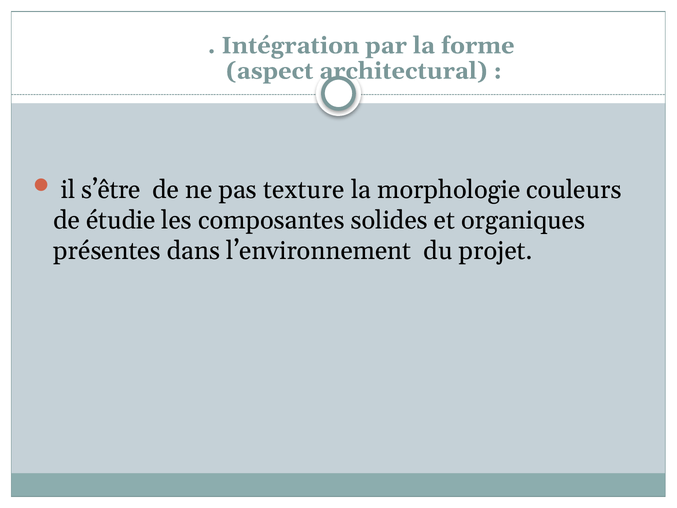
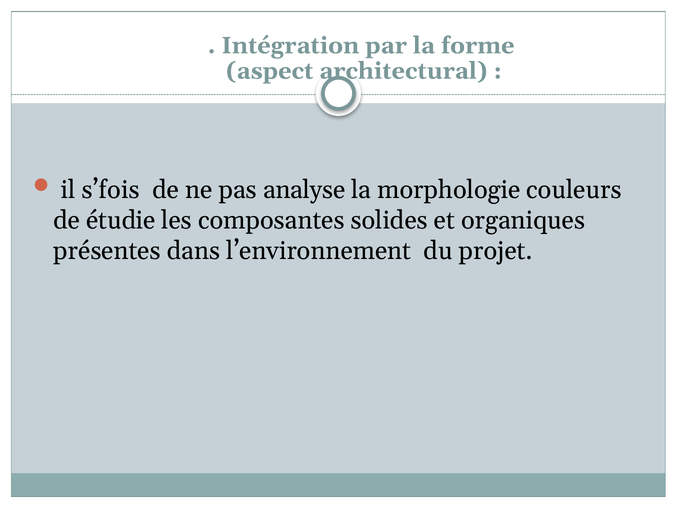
s’être: s’être -> s’fois
texture: texture -> analyse
